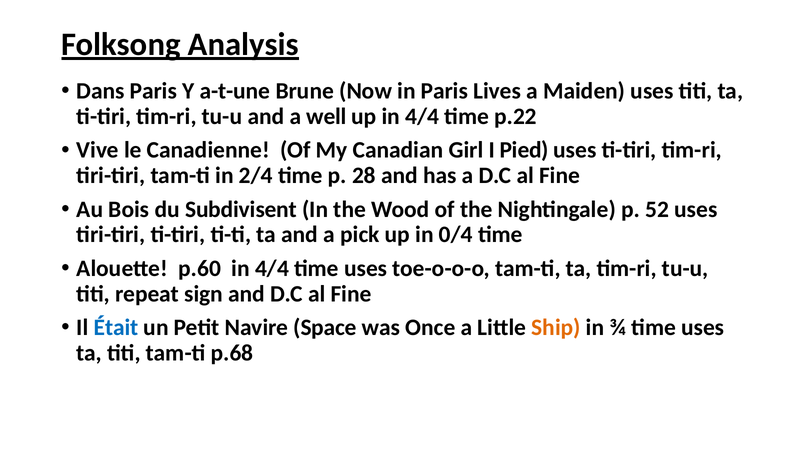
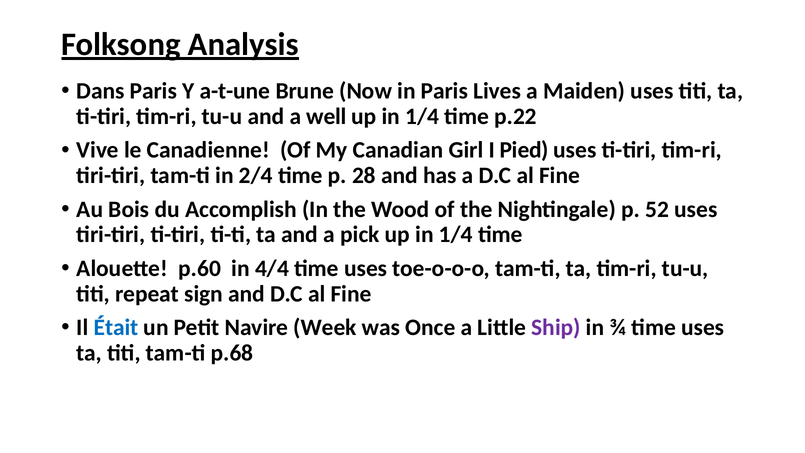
4/4 at (422, 116): 4/4 -> 1/4
Subdivisent: Subdivisent -> Accomplish
pick up in 0/4: 0/4 -> 1/4
Space: Space -> Week
Ship colour: orange -> purple
